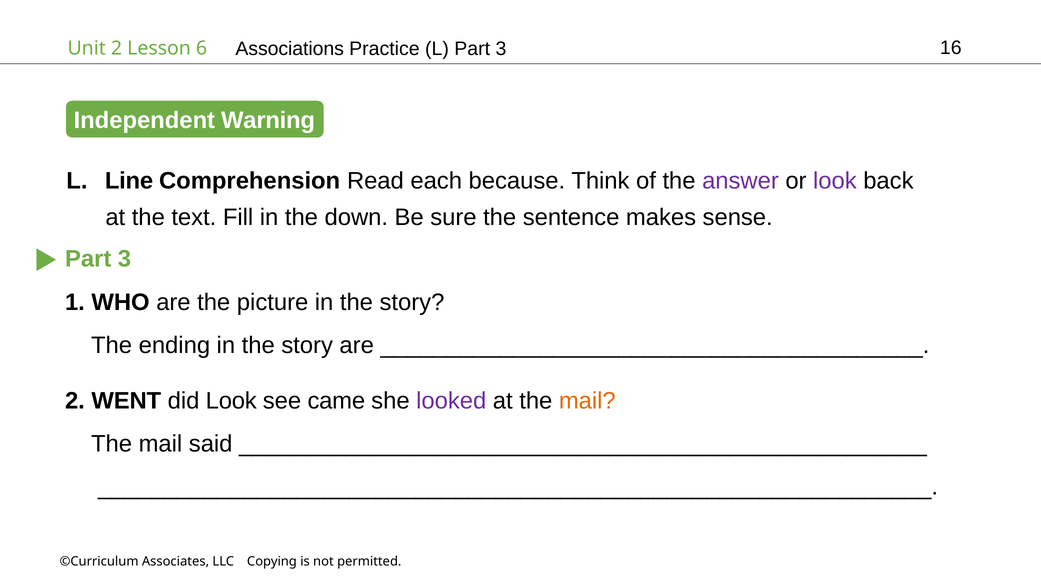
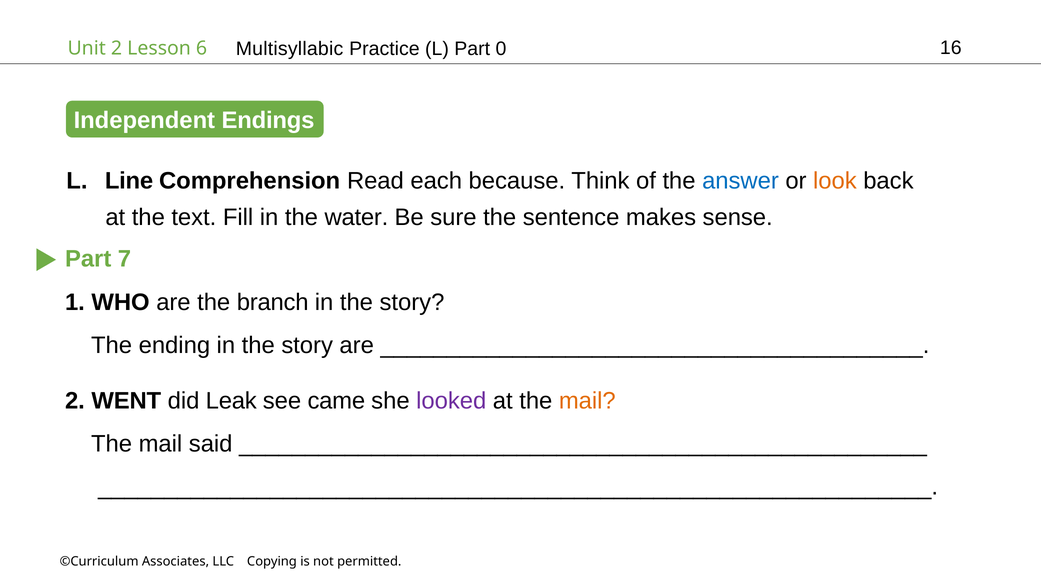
Associations: Associations -> Multisyllabic
L Part 3: 3 -> 0
Warning: Warning -> Endings
answer colour: purple -> blue
look at (835, 181) colour: purple -> orange
down: down -> water
3 at (124, 259): 3 -> 7
picture: picture -> branch
did Look: Look -> Leak
